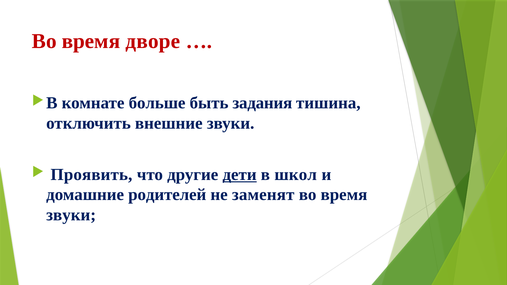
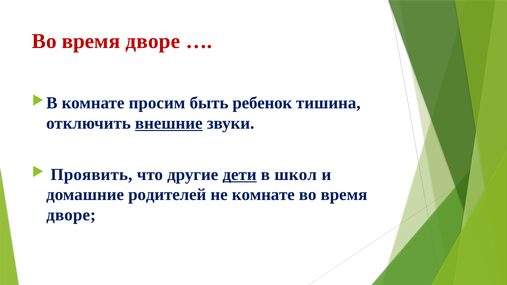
больше: больше -> просим
задания: задания -> ребенок
внешние underline: none -> present
не заменят: заменят -> комнате
звуки at (71, 215): звуки -> дворе
